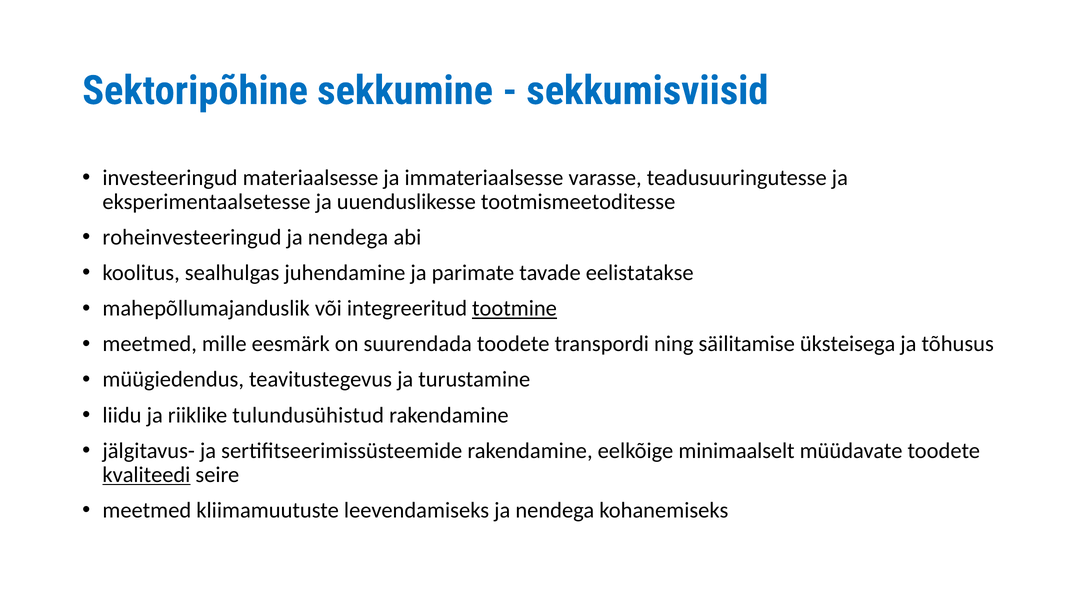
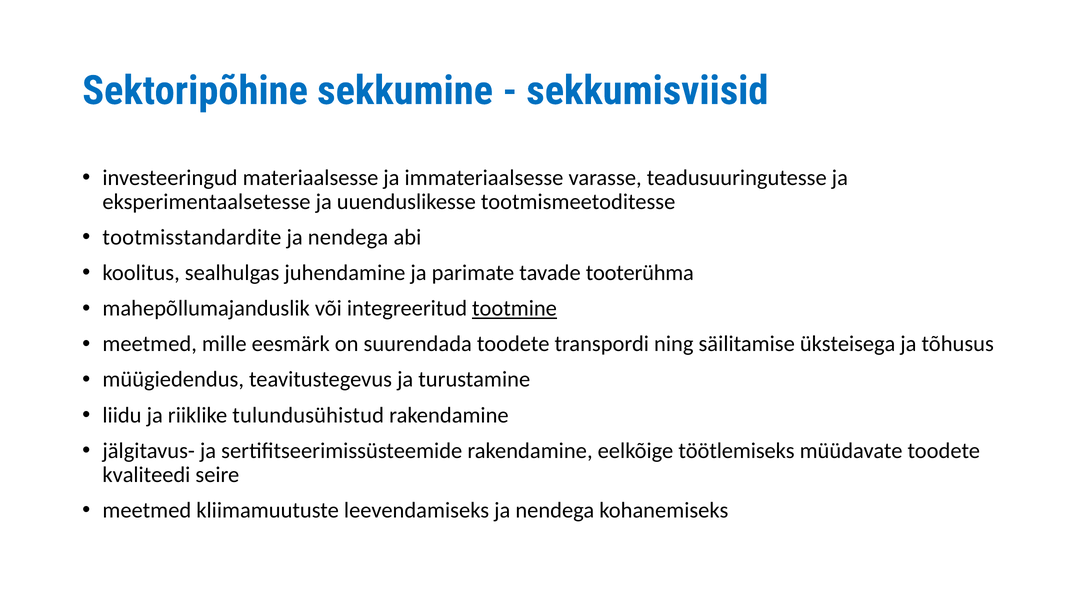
roheinvesteeringud: roheinvesteeringud -> tootmisstandardite
eelistatakse: eelistatakse -> tooterühma
minimaalselt: minimaalselt -> töötlemiseks
kvaliteedi underline: present -> none
